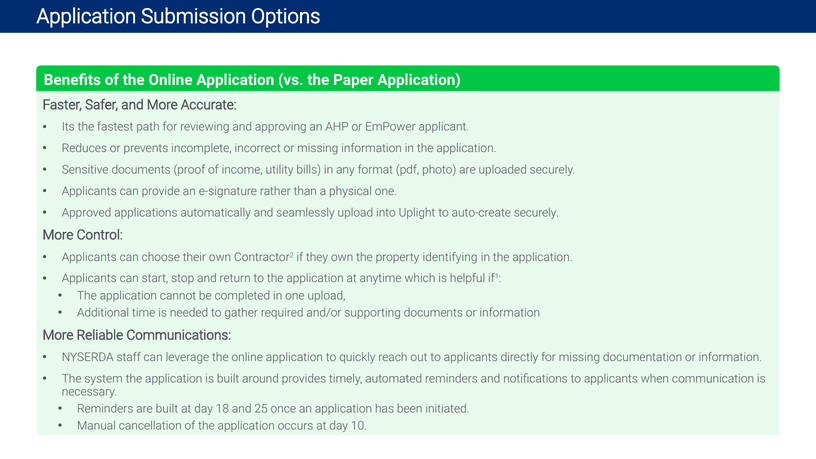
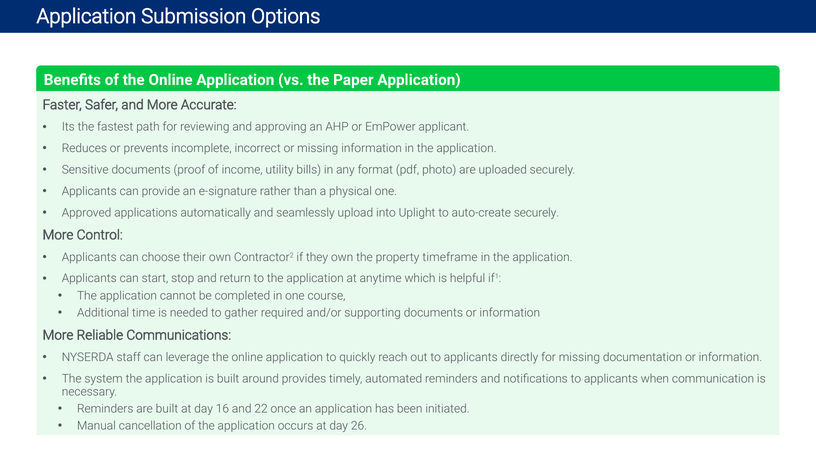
identifying: identifying -> timeframe
one upload: upload -> course
18: 18 -> 16
25: 25 -> 22
10: 10 -> 26
